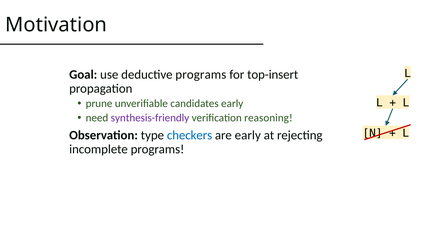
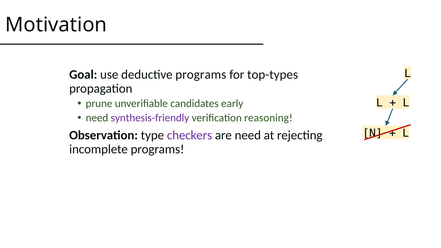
top-insert: top-insert -> top-types
checkers colour: blue -> purple
are early: early -> need
